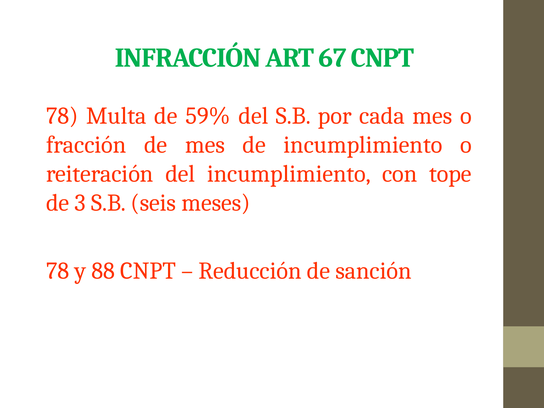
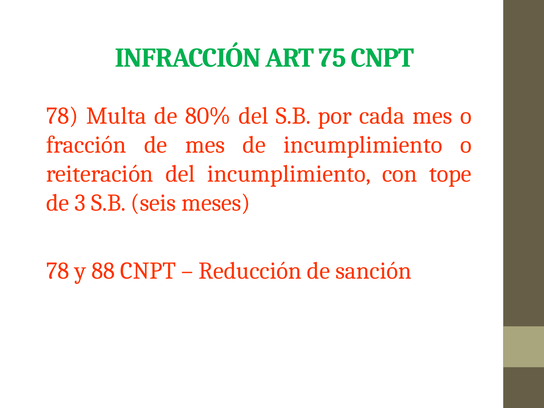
67: 67 -> 75
59%: 59% -> 80%
